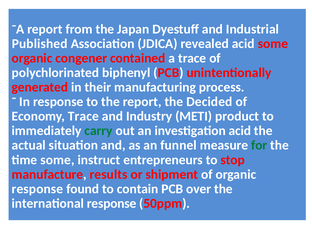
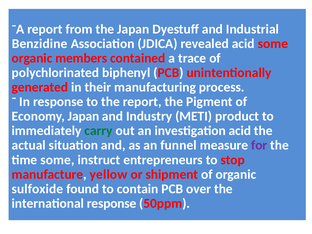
Published: Published -> Benzidine
congener: congener -> members
Decided: Decided -> Pigment
Economy Trace: Trace -> Japan
for colour: green -> purple
results: results -> yellow
response at (37, 189): response -> sulfoxide
